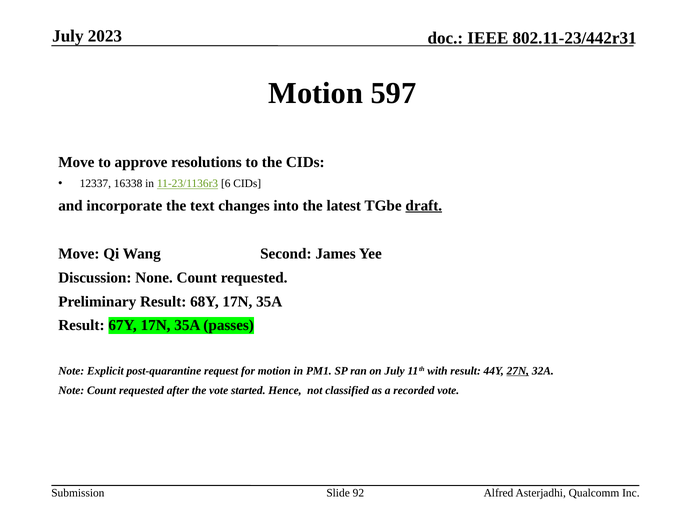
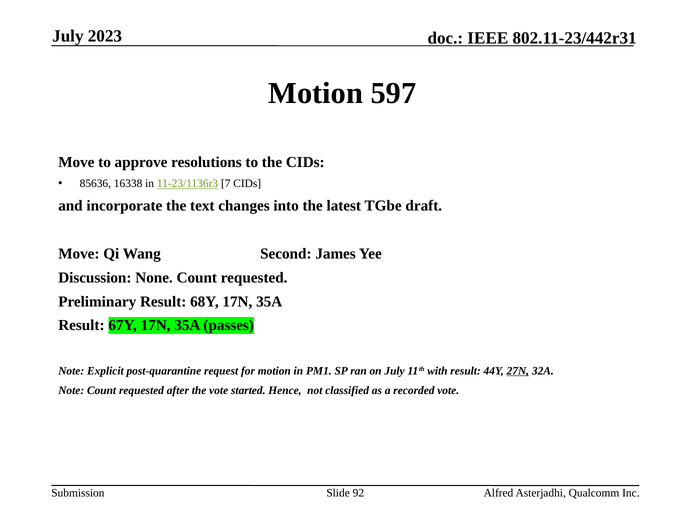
12337: 12337 -> 85636
6: 6 -> 7
draft underline: present -> none
